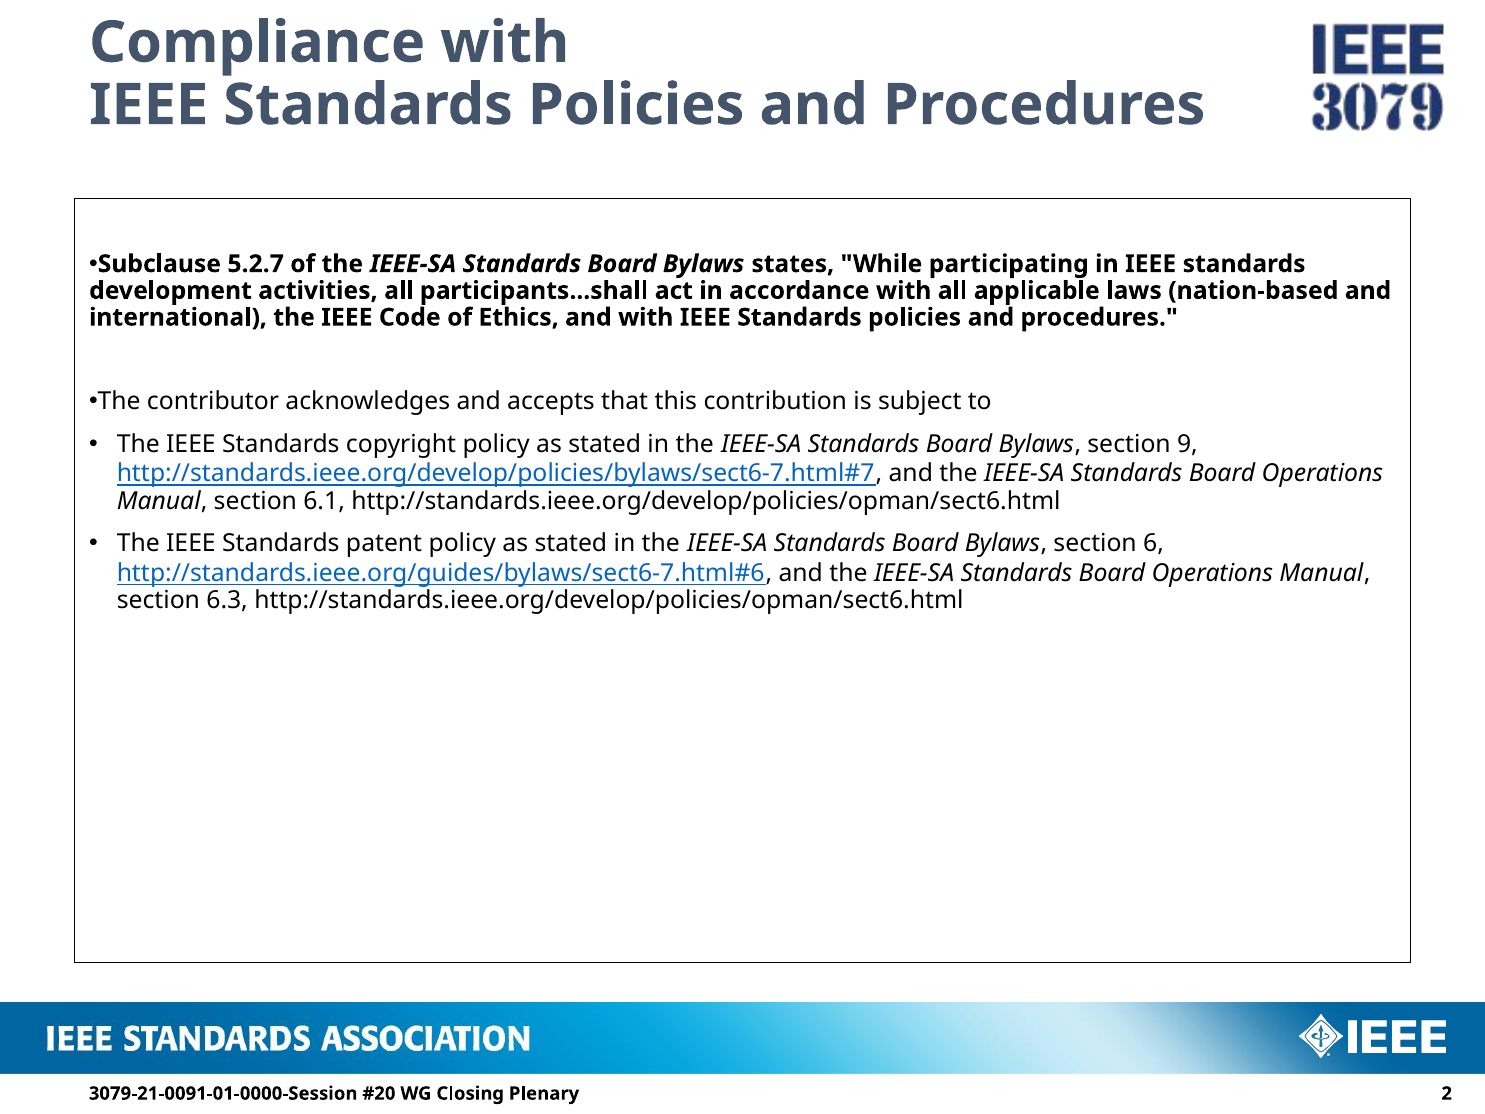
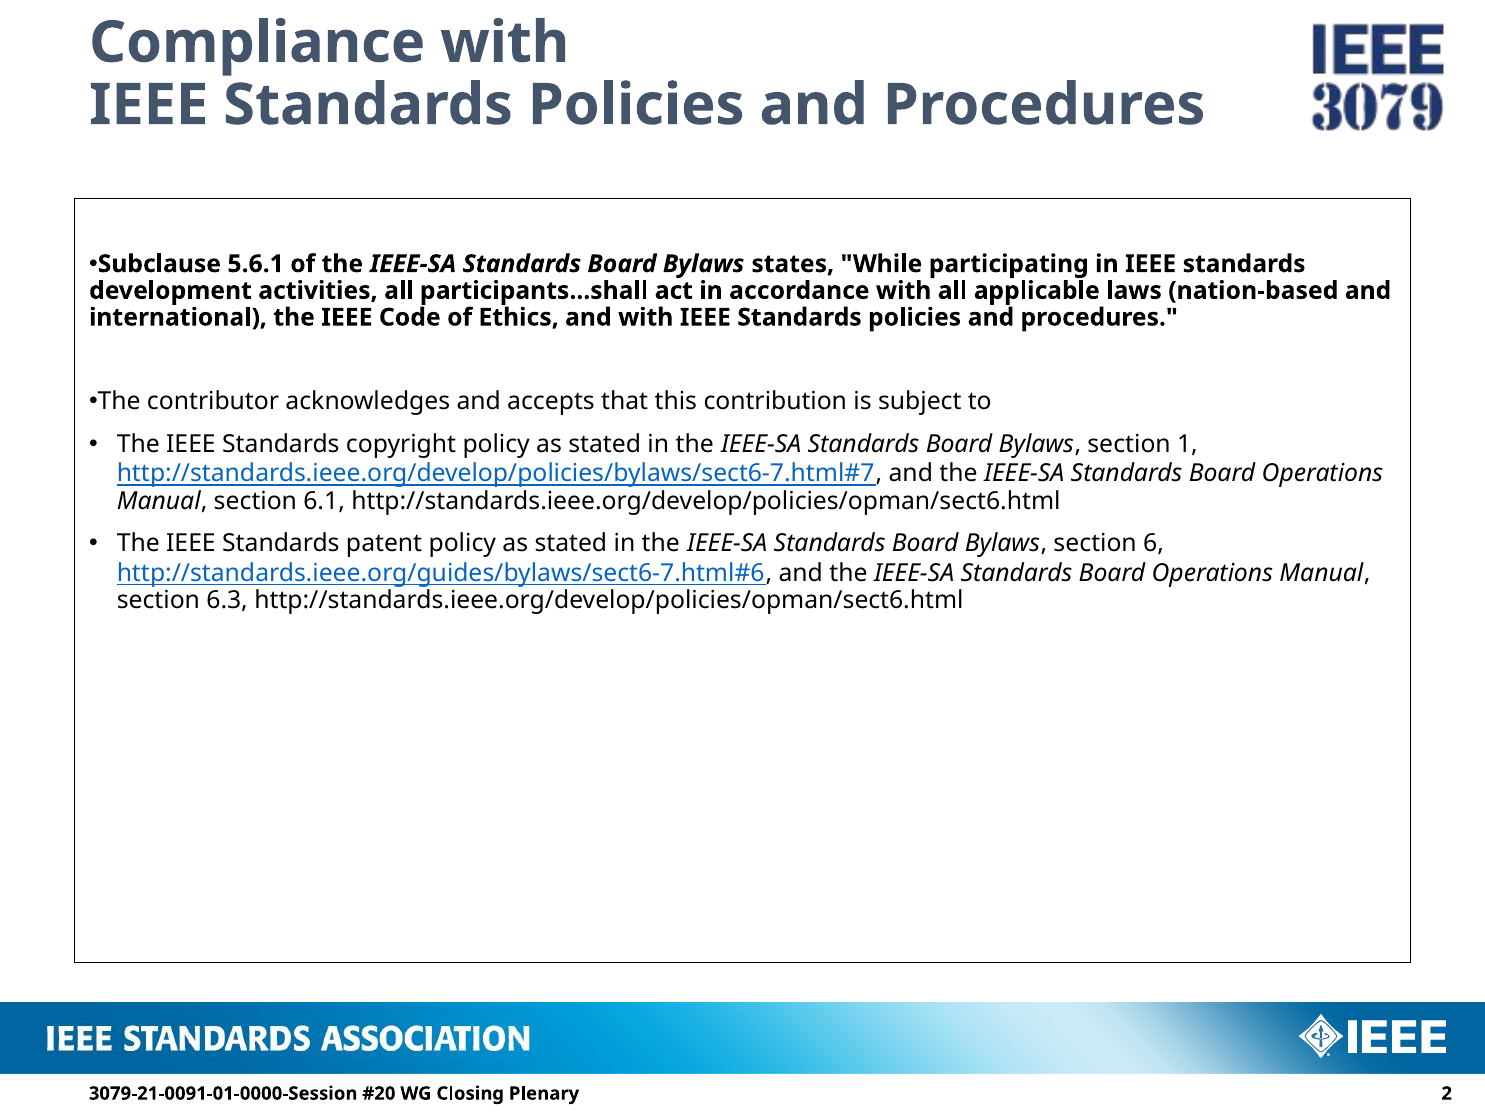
5.2.7: 5.2.7 -> 5.6.1
9: 9 -> 1
